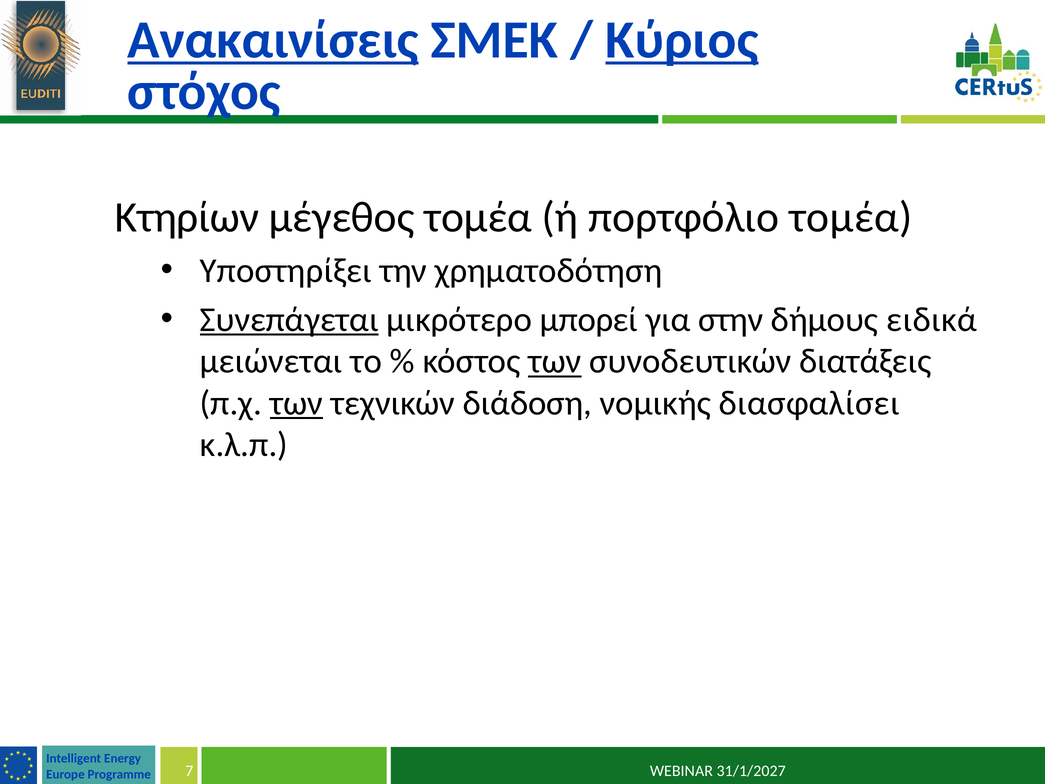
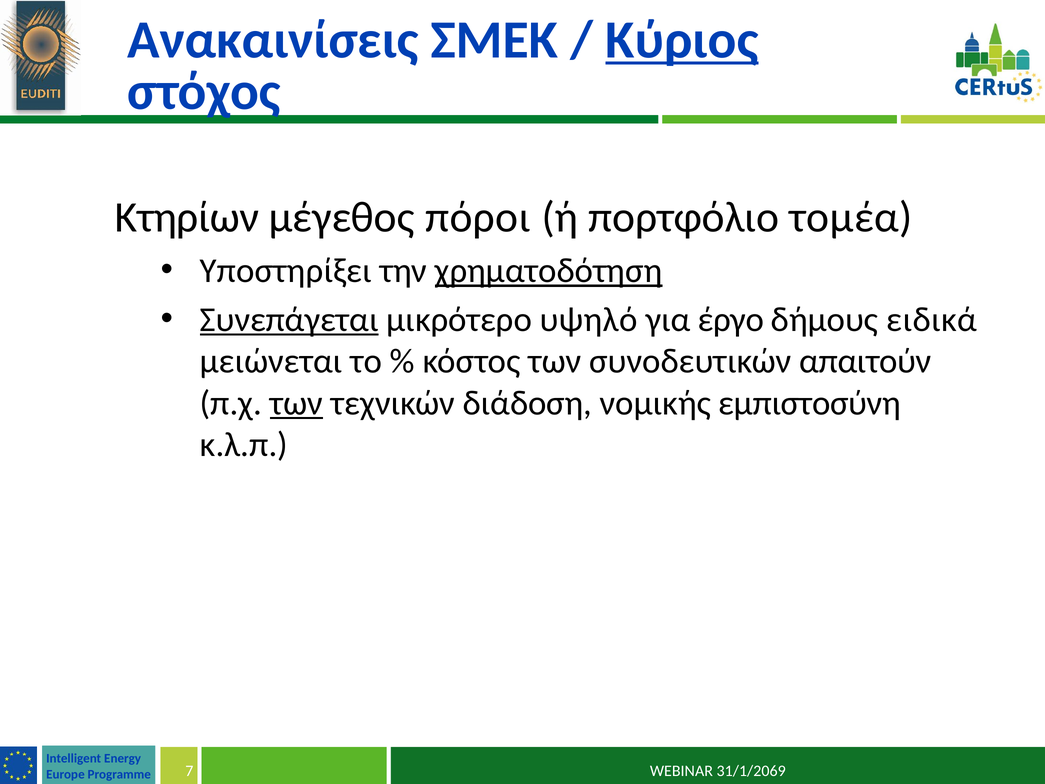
Ανακαινίσεις underline: present -> none
μέγεθος τομέα: τομέα -> πόροι
χρηματοδότηση underline: none -> present
μπορεί: μπορεί -> υψηλό
στην: στην -> έργο
των at (555, 361) underline: present -> none
διατάξεις: διατάξεις -> απαιτούν
διασφαλίσει: διασφαλίσει -> εμπιστοσύνη
31/1/2027: 31/1/2027 -> 31/1/2069
